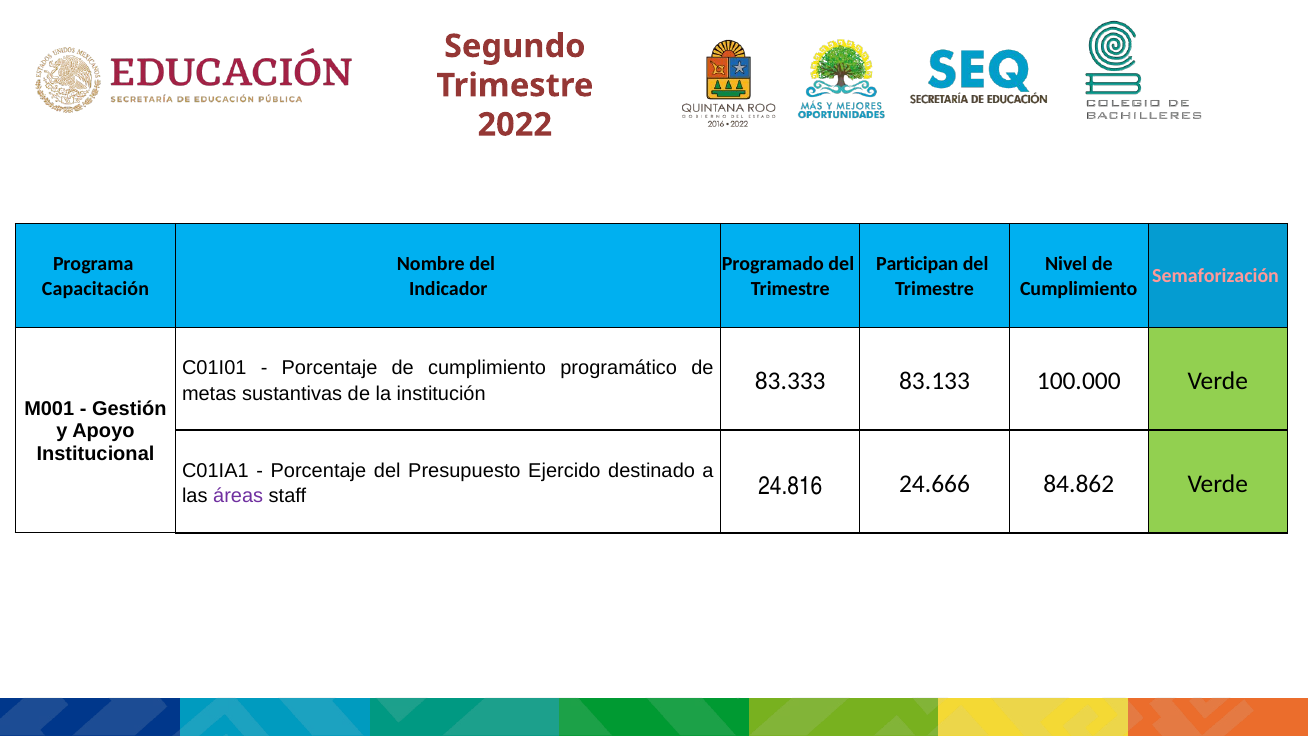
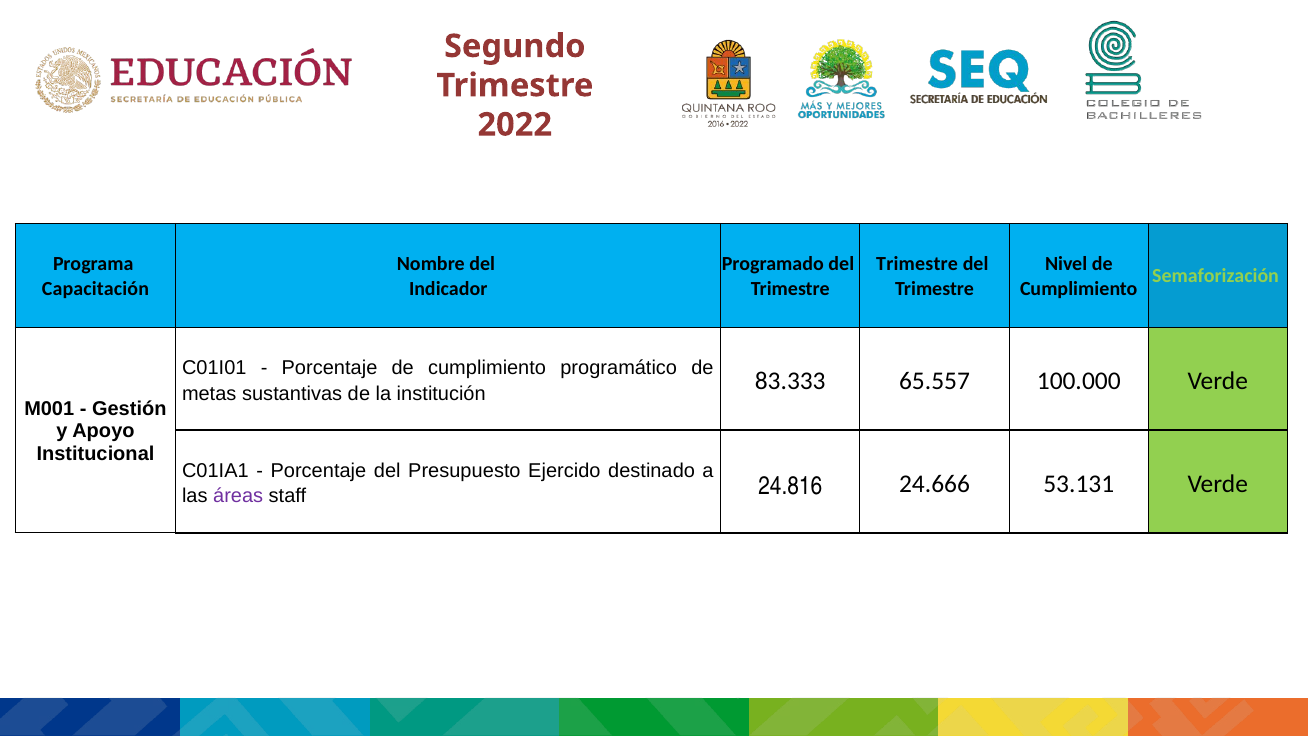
Participan at (917, 264): Participan -> Trimestre
Semaforización colour: pink -> light green
83.133: 83.133 -> 65.557
84.862: 84.862 -> 53.131
